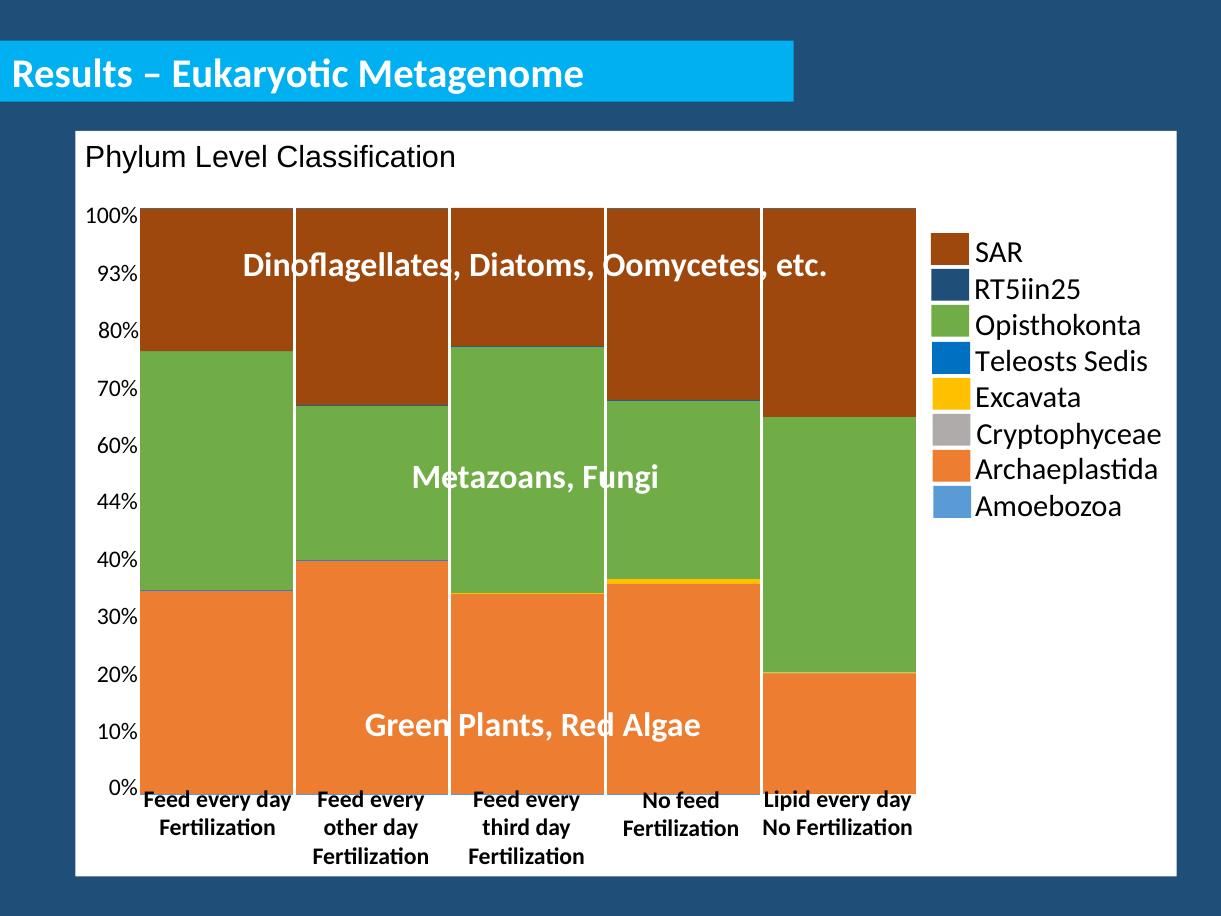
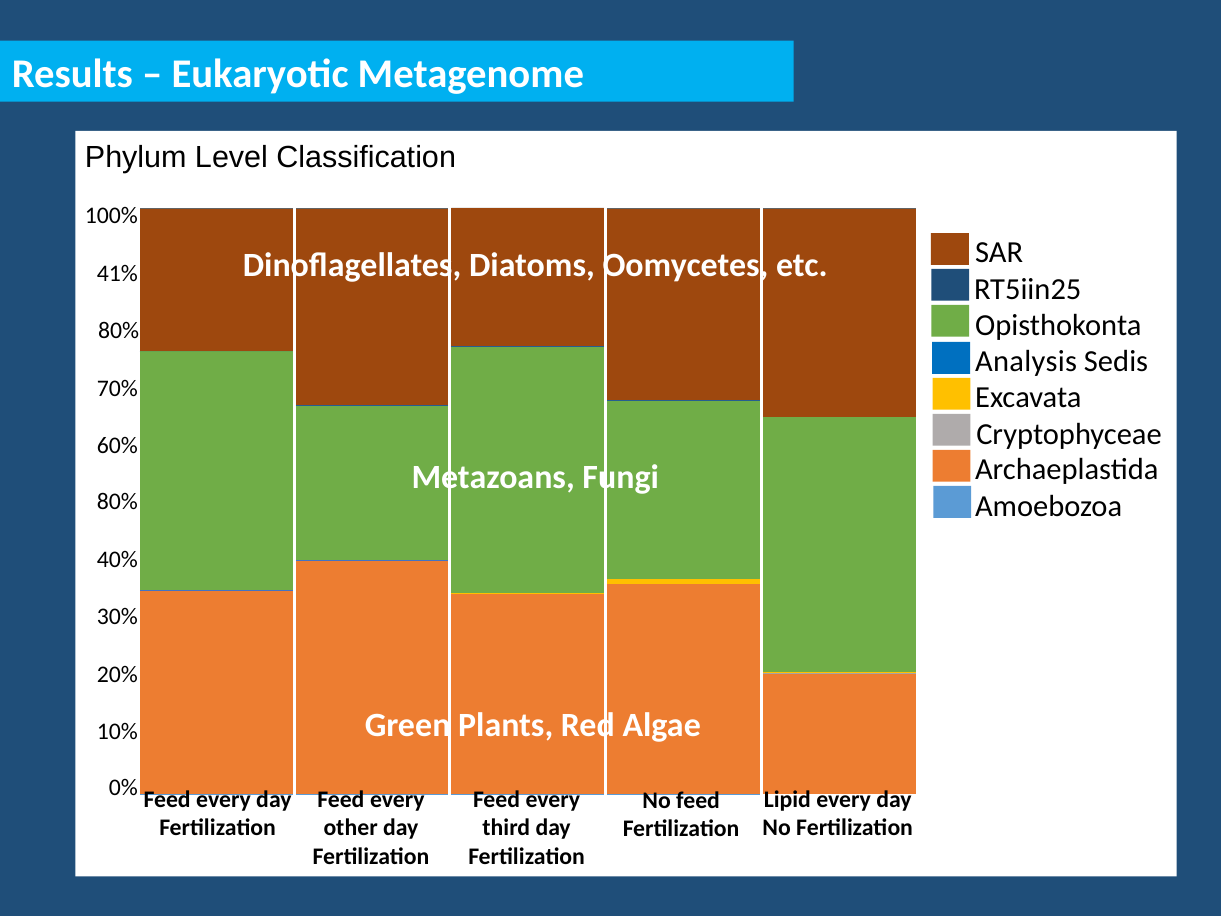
93%: 93% -> 41%
Teleosts: Teleosts -> Analysis
44% at (117, 502): 44% -> 80%
